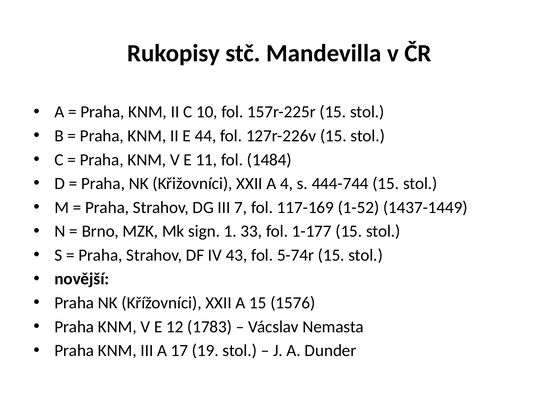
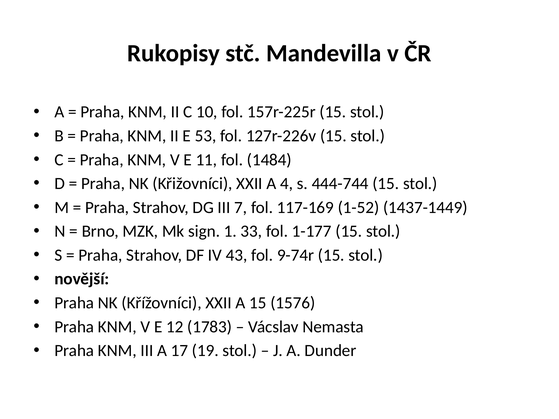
44: 44 -> 53
5-74r: 5-74r -> 9-74r
